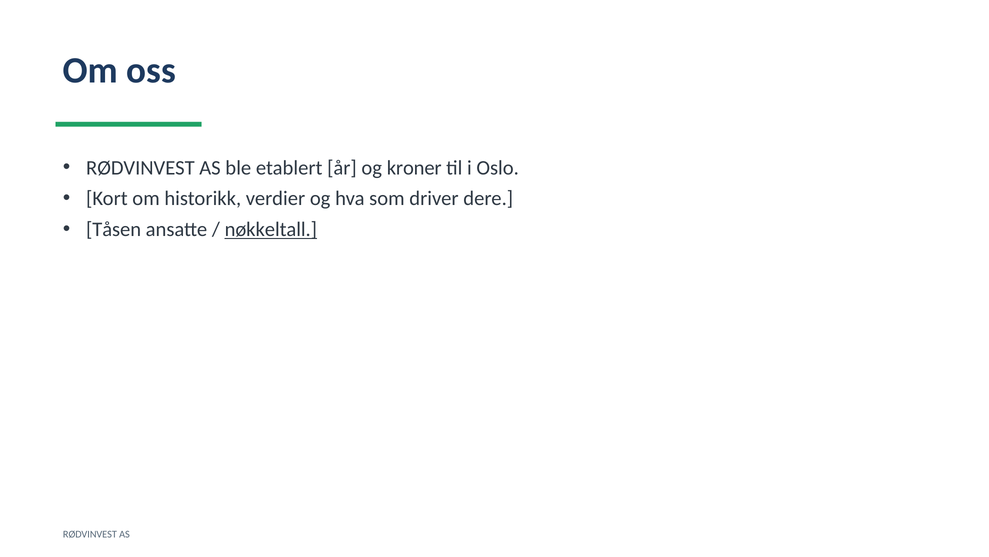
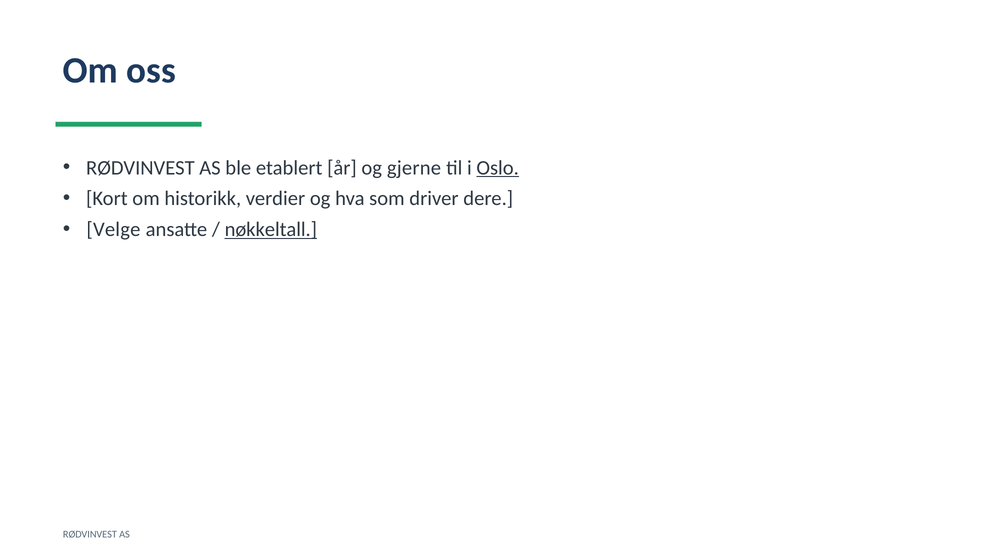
kroner: kroner -> gjerne
Oslo underline: none -> present
Tåsen: Tåsen -> Velge
